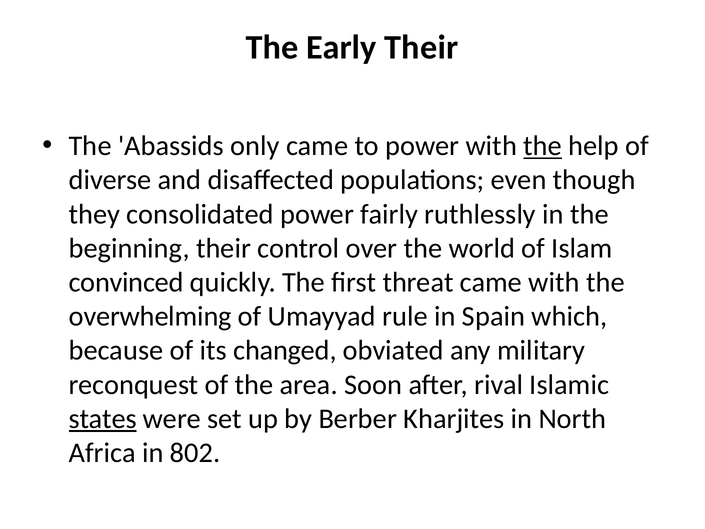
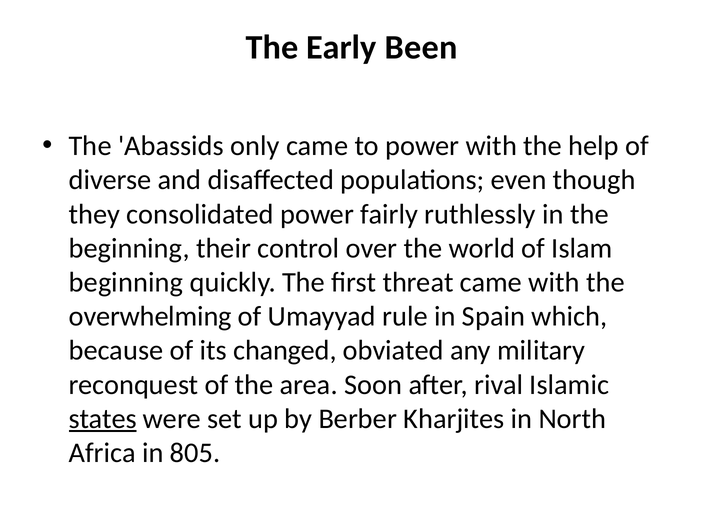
Early Their: Their -> Been
the at (543, 146) underline: present -> none
convinced at (126, 282): convinced -> beginning
802: 802 -> 805
